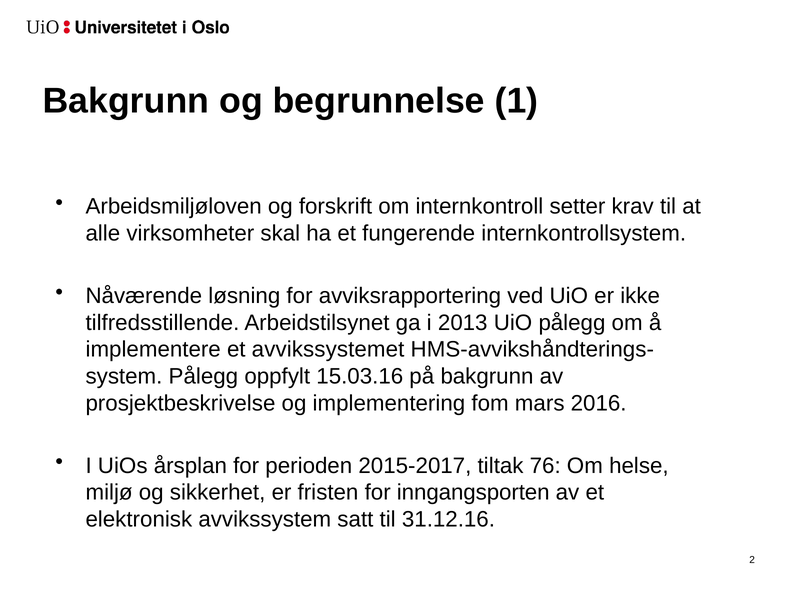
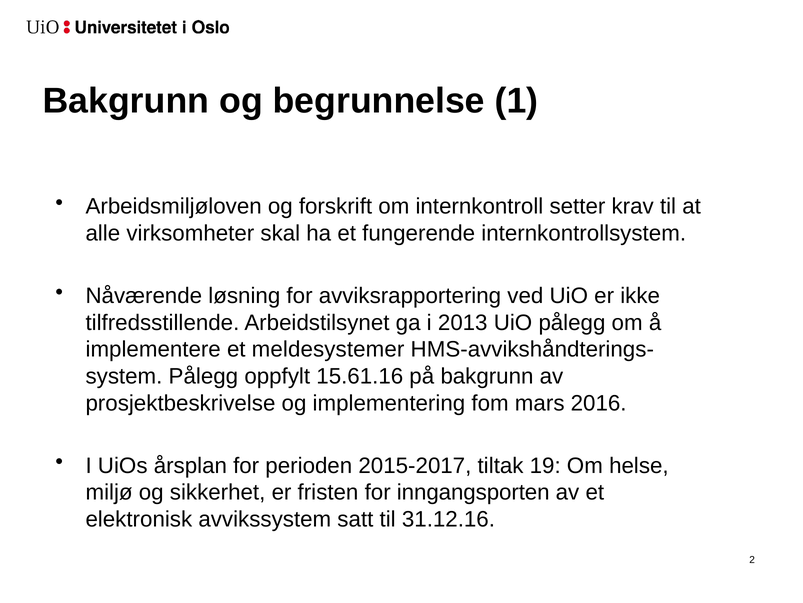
avvikssystemet: avvikssystemet -> meldesystemer
15.03.16: 15.03.16 -> 15.61.16
76: 76 -> 19
